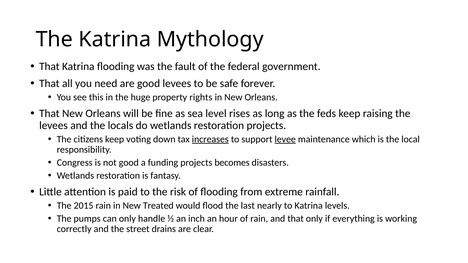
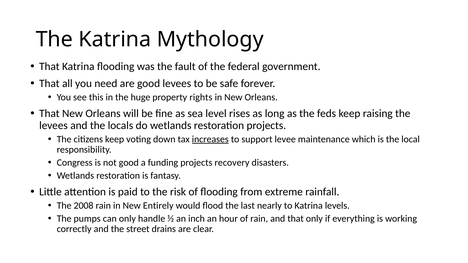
levee underline: present -> none
becomes: becomes -> recovery
2015: 2015 -> 2008
Treated: Treated -> Entirely
